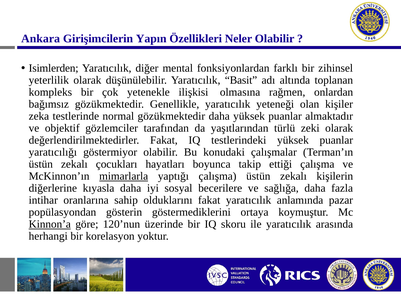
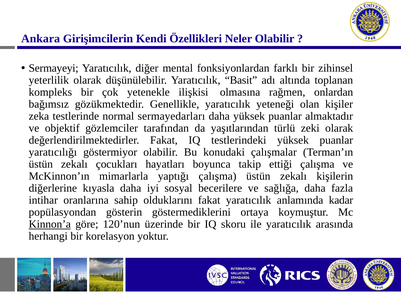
Yapın: Yapın -> Kendi
Isimlerden: Isimlerden -> Sermayeyi
normal gözükmektedir: gözükmektedir -> sermayedarları
mimarlarla underline: present -> none
pazar: pazar -> kadar
